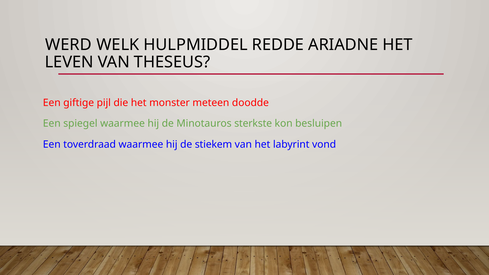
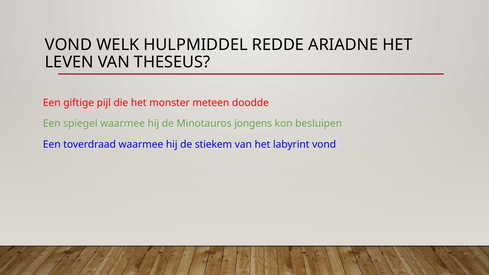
WERD at (68, 45): WERD -> VOND
sterkste: sterkste -> jongens
